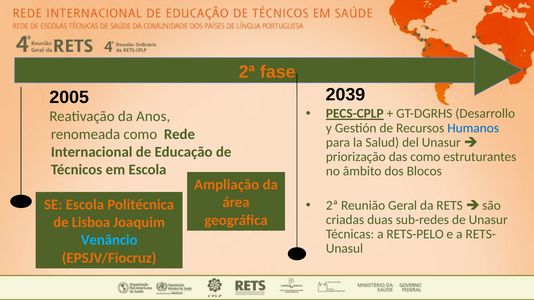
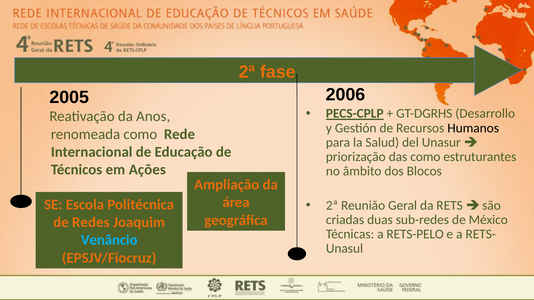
2039: 2039 -> 2006
Humanos colour: blue -> black
em Escola: Escola -> Ações
de Unasur: Unasur -> México
Lisboa: Lisboa -> Redes
